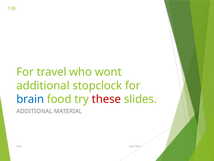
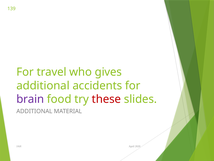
wont: wont -> gives
stopclock: stopclock -> accidents
brain colour: blue -> purple
